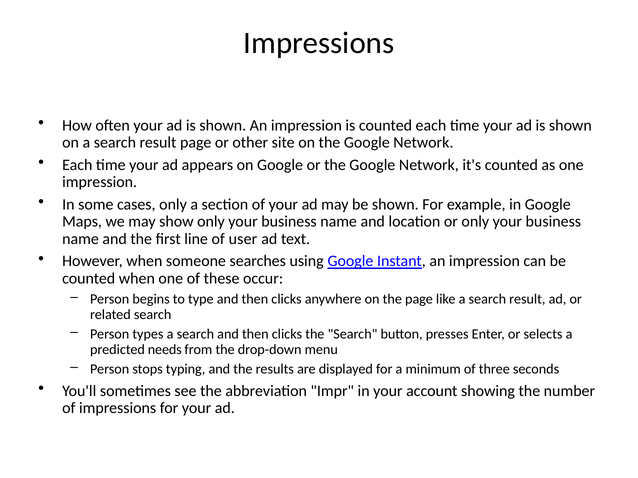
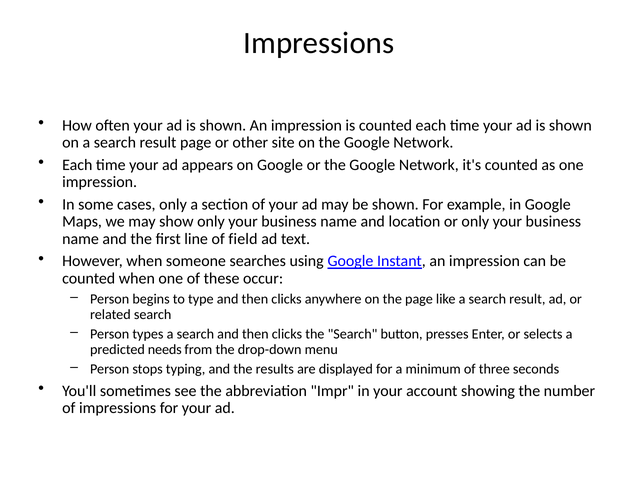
user: user -> field
